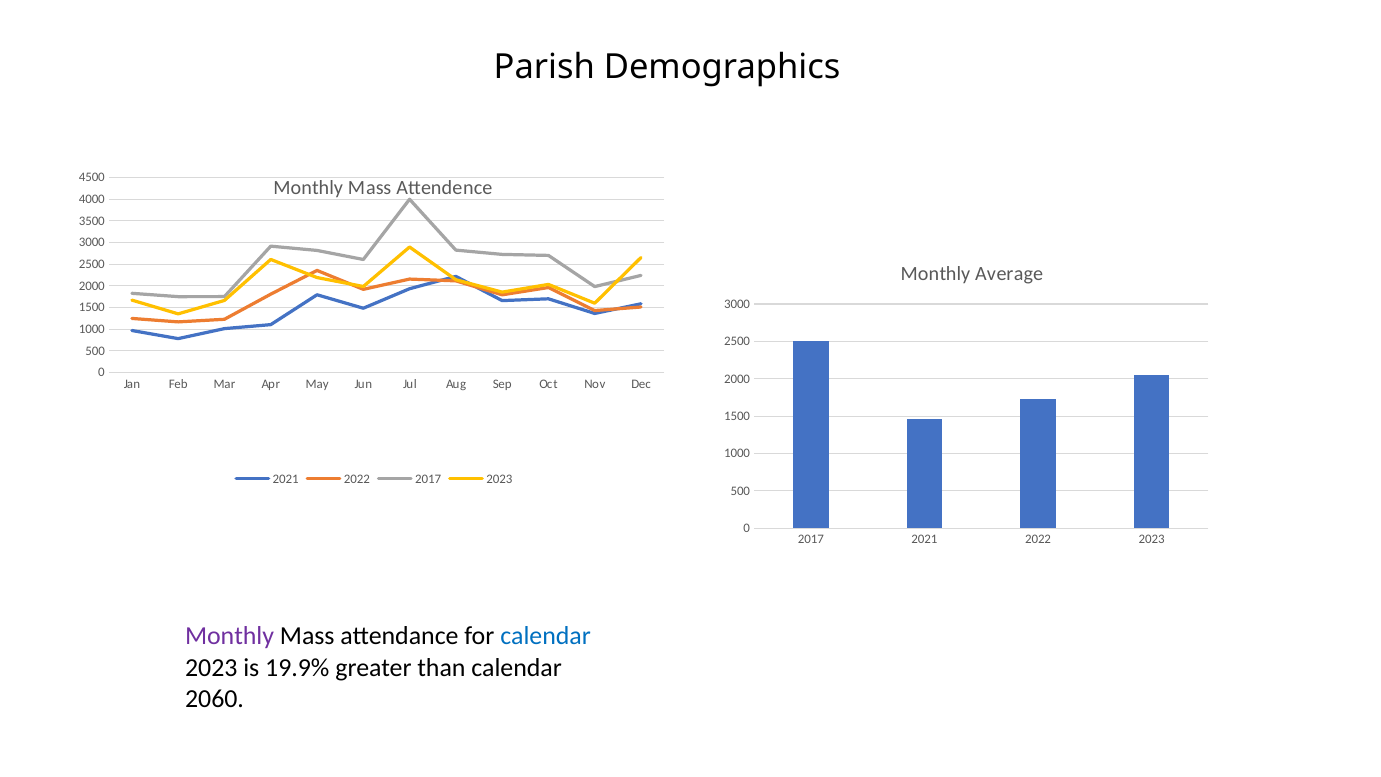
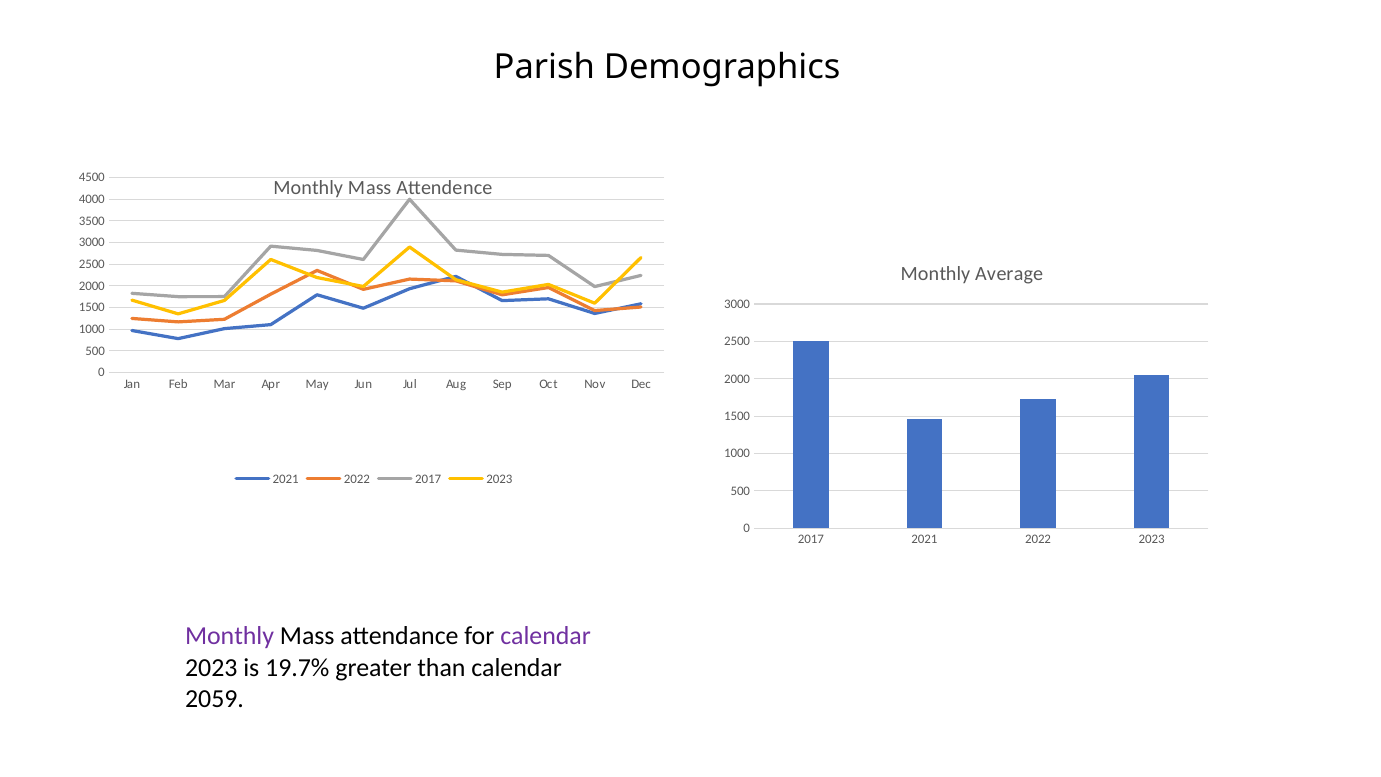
calendar at (546, 636) colour: blue -> purple
19.9%: 19.9% -> 19.7%
2060: 2060 -> 2059
